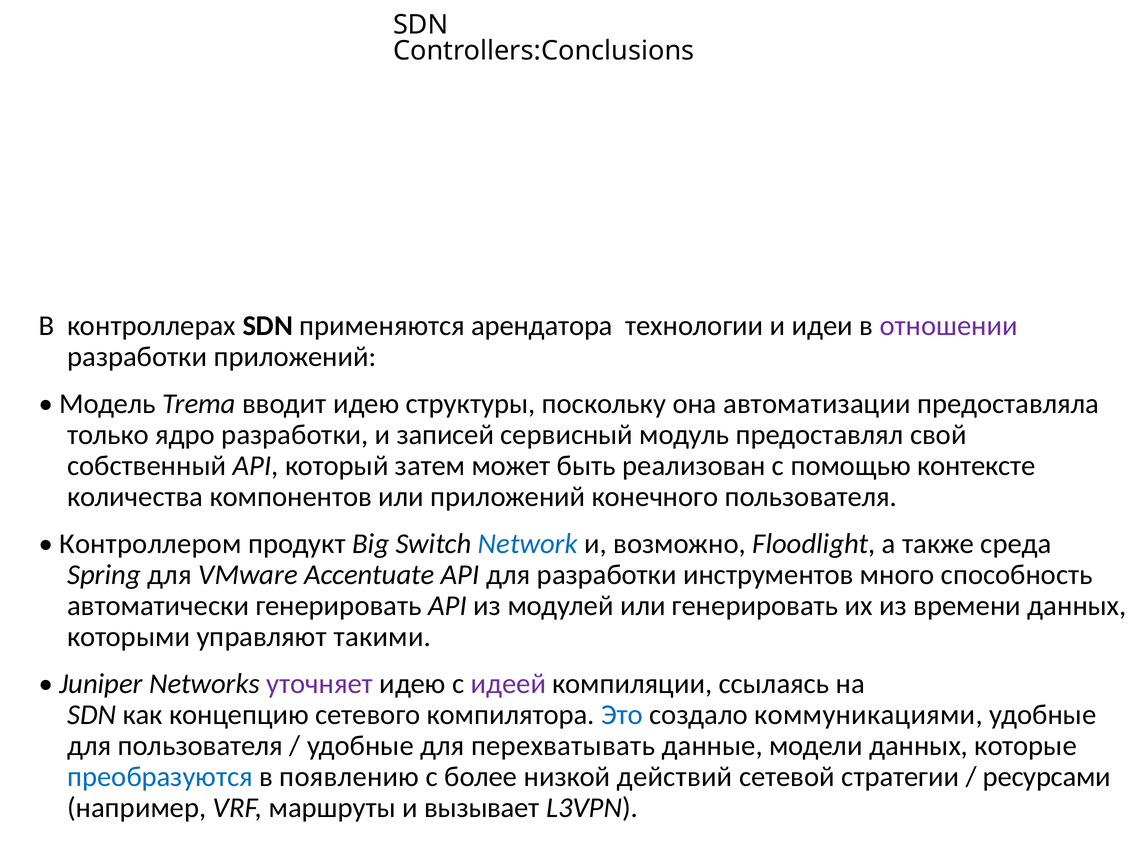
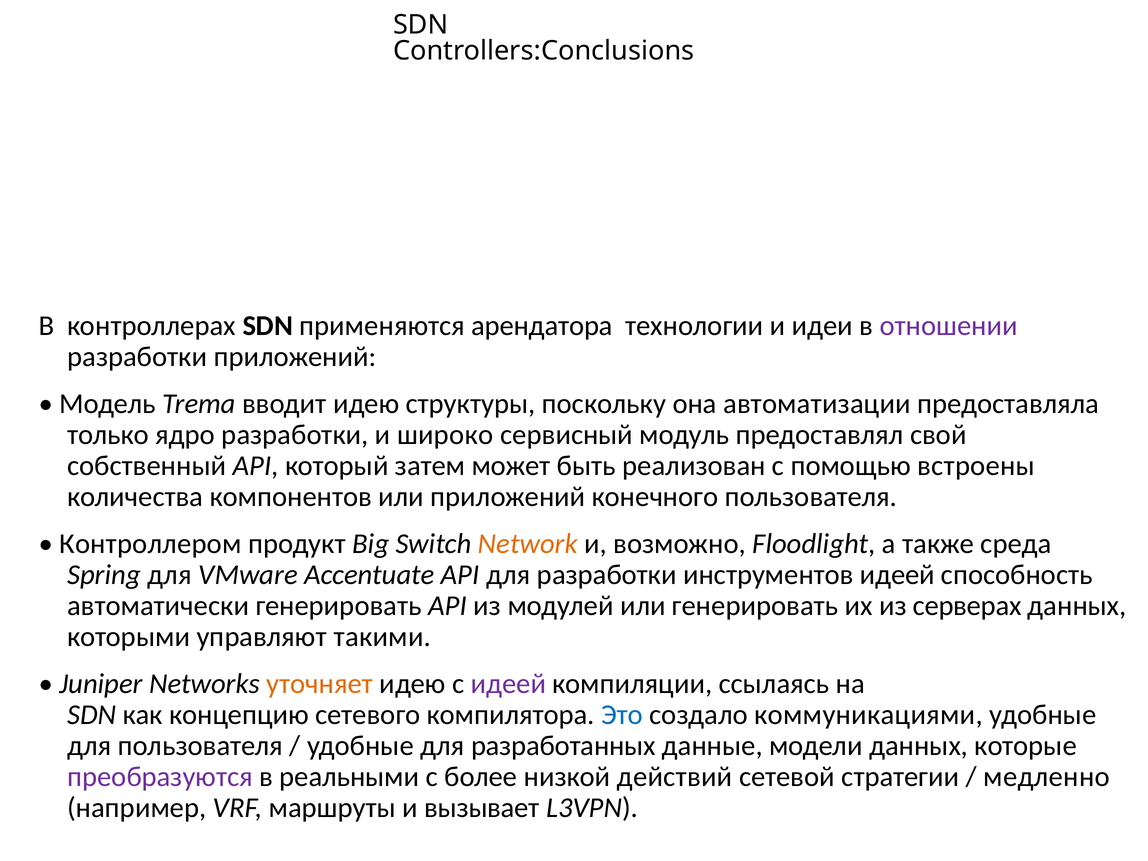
записей: записей -> широко
контексте: контексте -> встроены
Network colour: blue -> orange
инструментов много: много -> идеей
времени: времени -> серверах
уточняет colour: purple -> orange
перехватывать: перехватывать -> разработанных
преобразуются colour: blue -> purple
появлению: появлению -> реальными
ресурсами: ресурсами -> медленно
